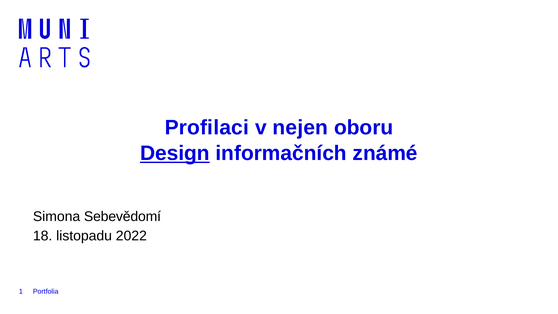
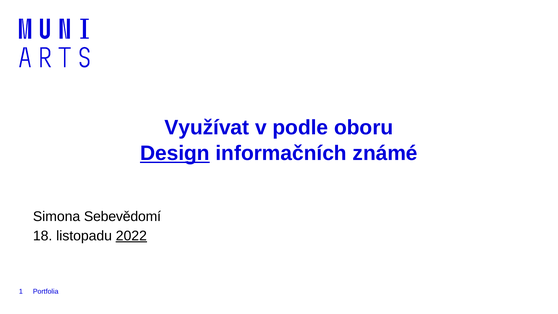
Profilaci: Profilaci -> Využívat
nejen: nejen -> podle
2022 underline: none -> present
